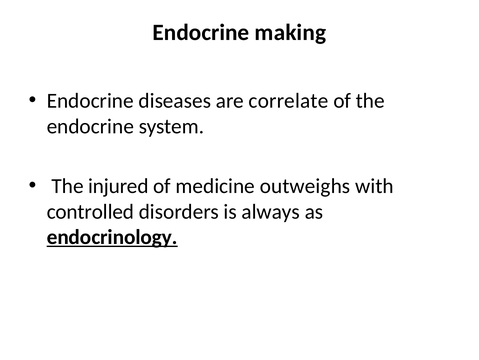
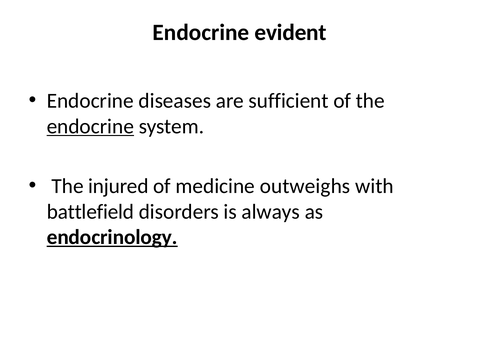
making: making -> evident
correlate: correlate -> sufficient
endocrine at (90, 126) underline: none -> present
controlled: controlled -> battlefield
